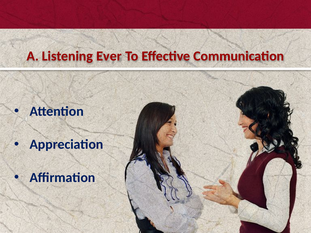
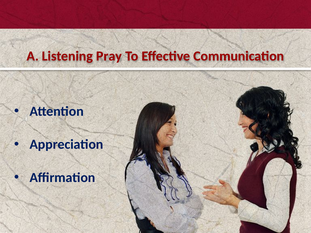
Ever: Ever -> Pray
